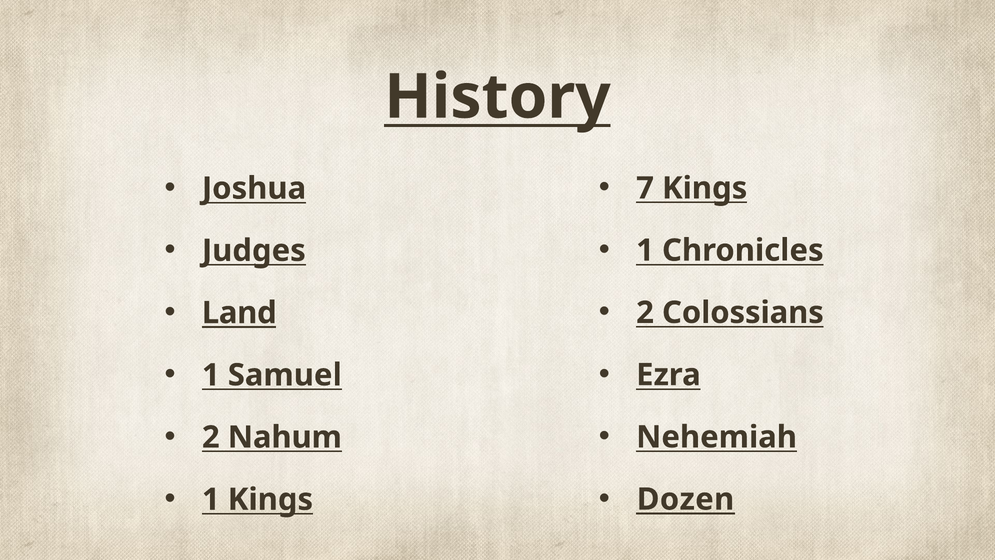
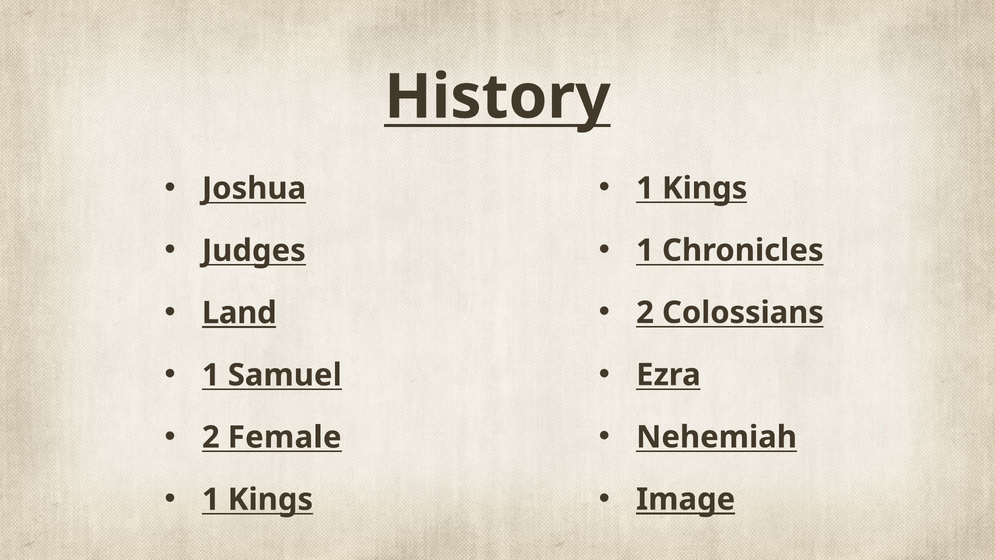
7 at (645, 188): 7 -> 1
Nahum: Nahum -> Female
Dozen: Dozen -> Image
